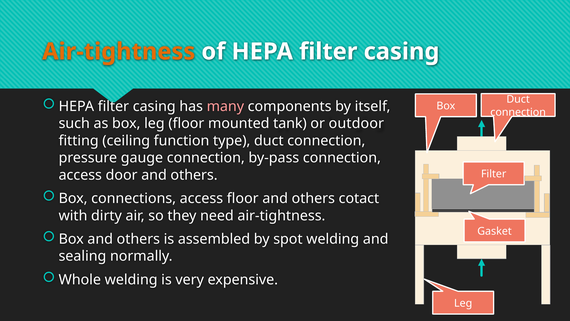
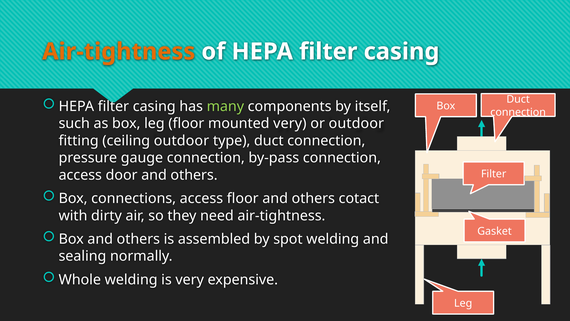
many colour: pink -> light green
mounted tank: tank -> very
ceiling function: function -> outdoor
